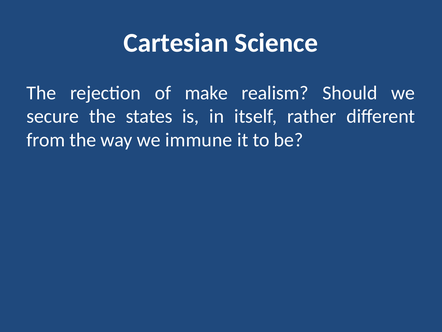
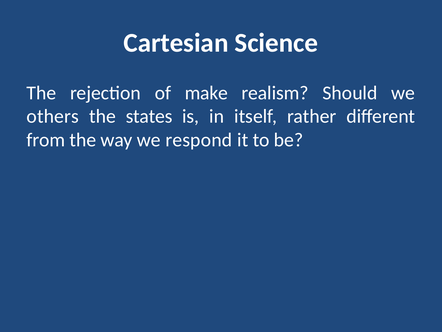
secure: secure -> others
immune: immune -> respond
